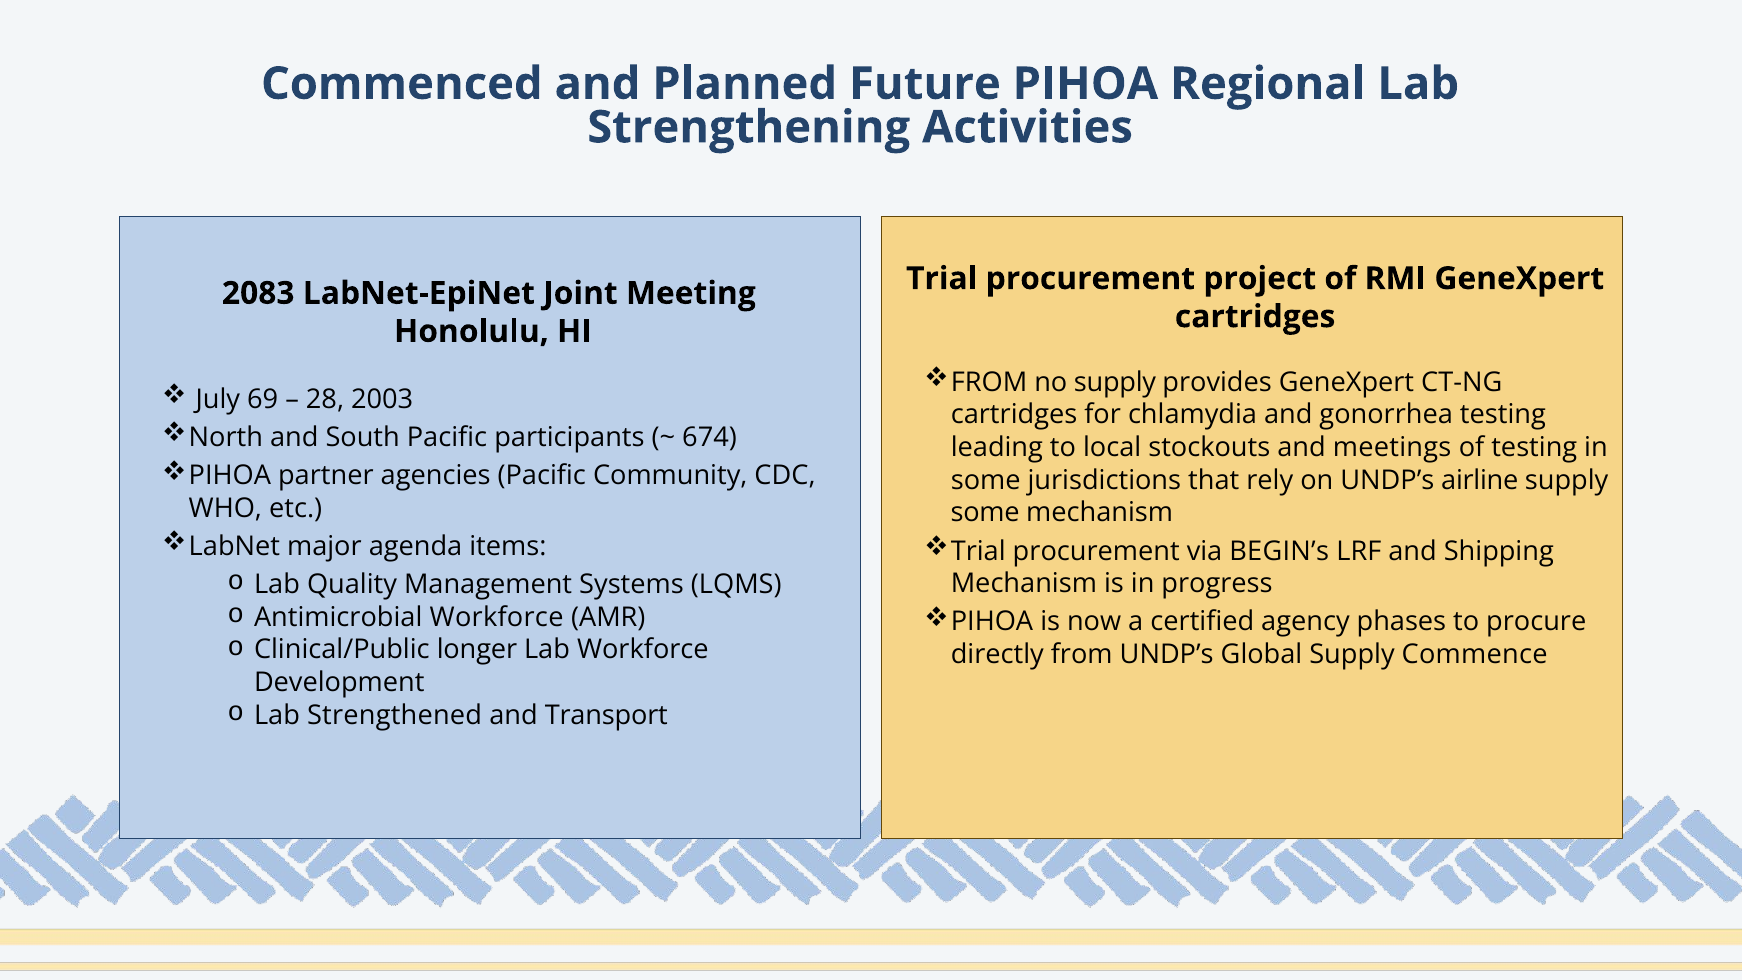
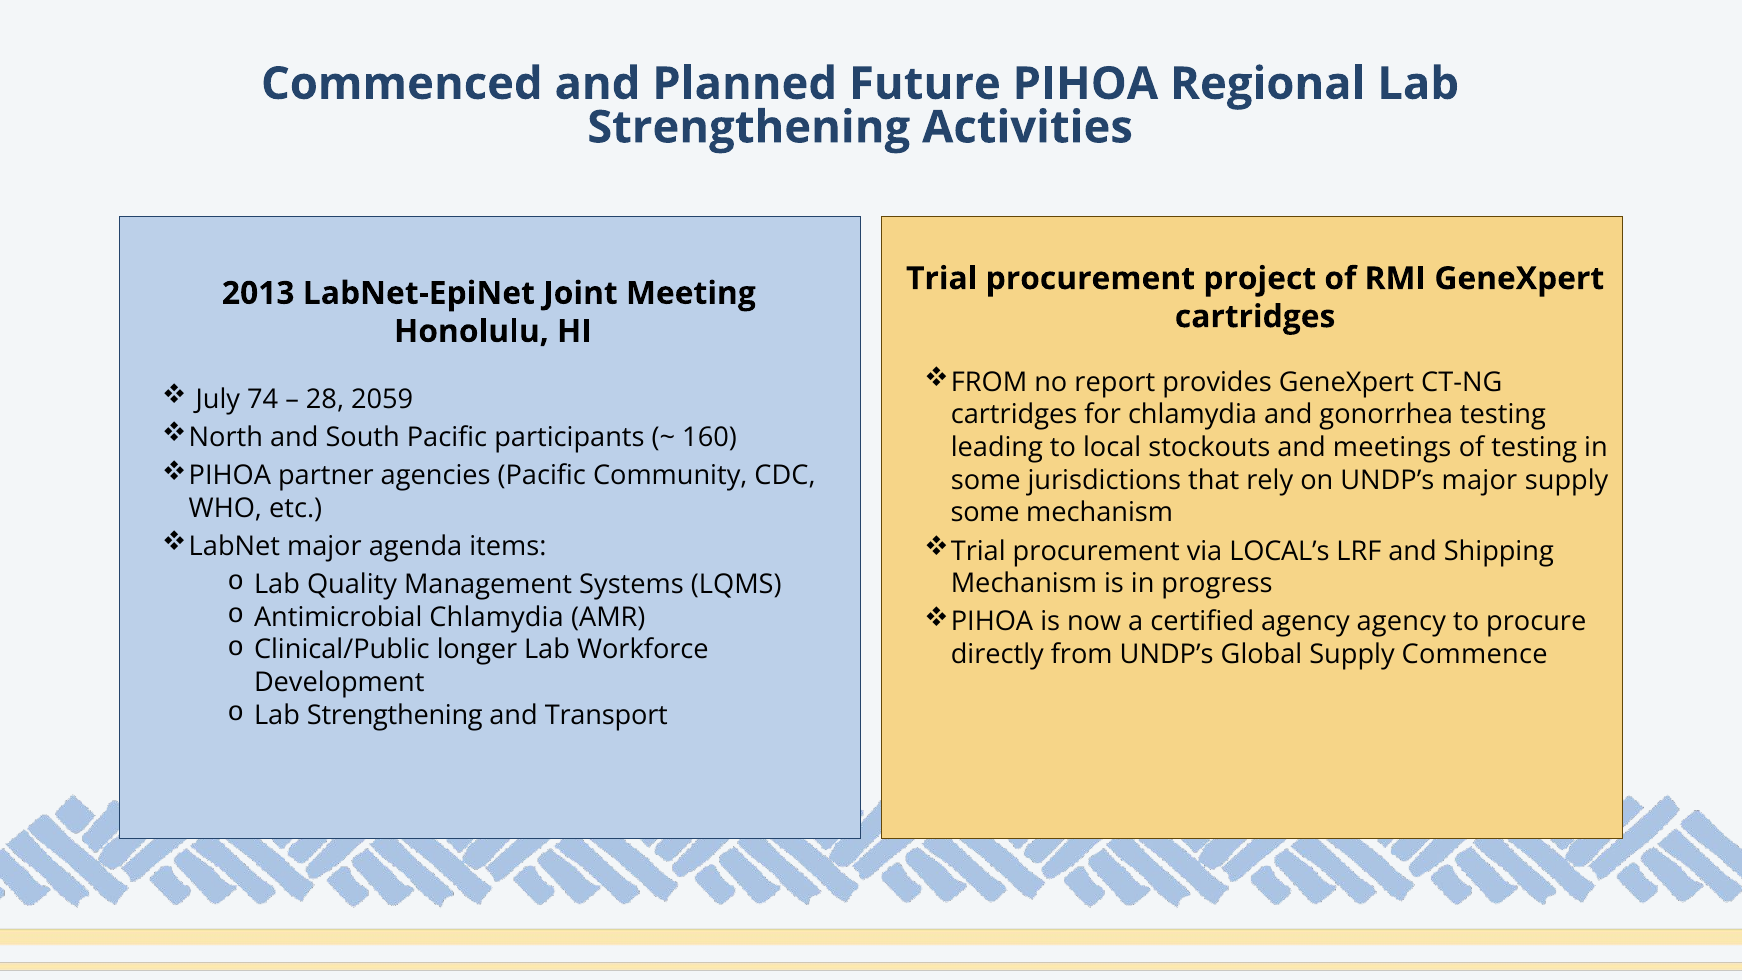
2083: 2083 -> 2013
no supply: supply -> report
69: 69 -> 74
2003: 2003 -> 2059
674: 674 -> 160
UNDP’s airline: airline -> major
BEGIN’s: BEGIN’s -> LOCAL’s
Antimicrobial Workforce: Workforce -> Chlamydia
agency phases: phases -> agency
Strengthened at (395, 715): Strengthened -> Strengthening
